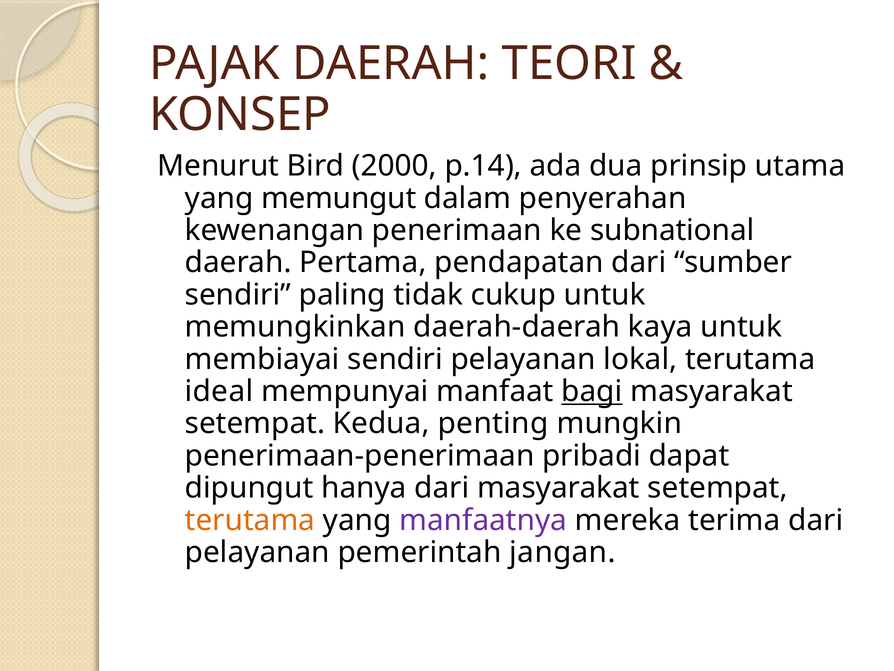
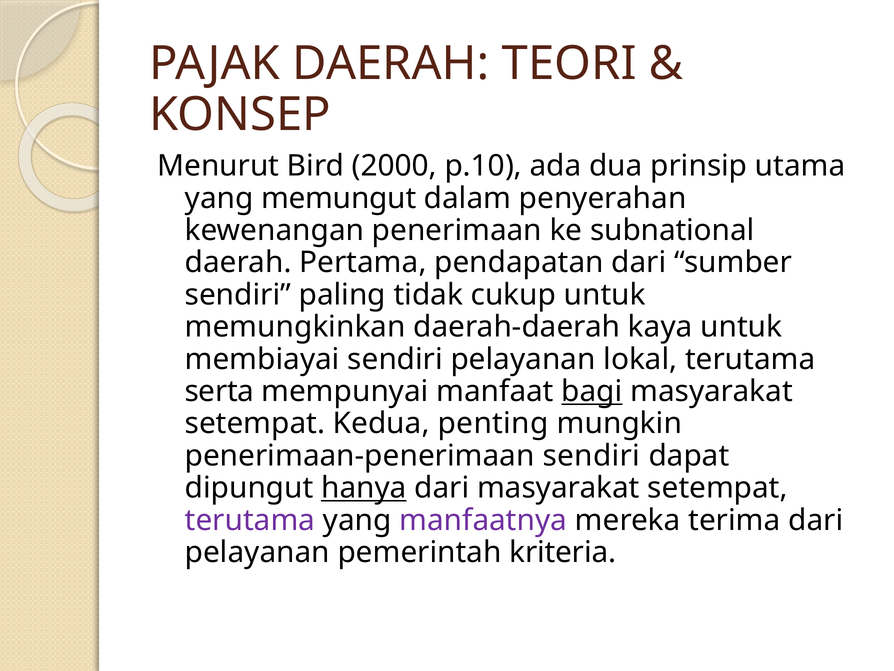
p.14: p.14 -> p.10
ideal: ideal -> serta
penerimaan-penerimaan pribadi: pribadi -> sendiri
hanya underline: none -> present
terutama at (250, 520) colour: orange -> purple
jangan: jangan -> kriteria
